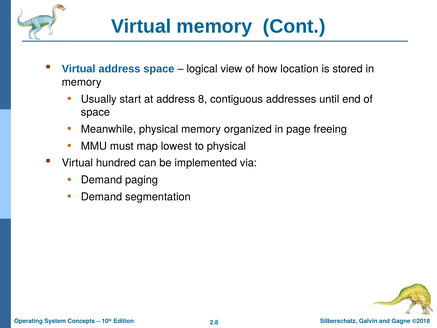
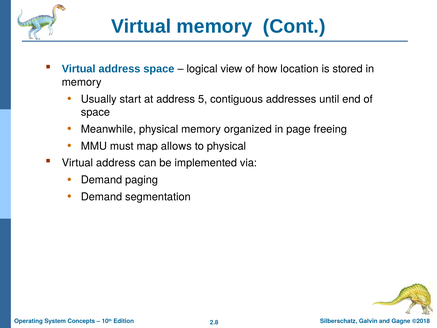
8: 8 -> 5
lowest: lowest -> allows
hundred at (116, 163): hundred -> address
